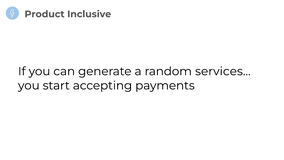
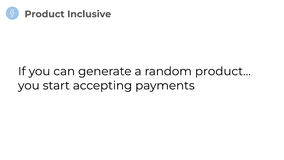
services…: services… -> product…
